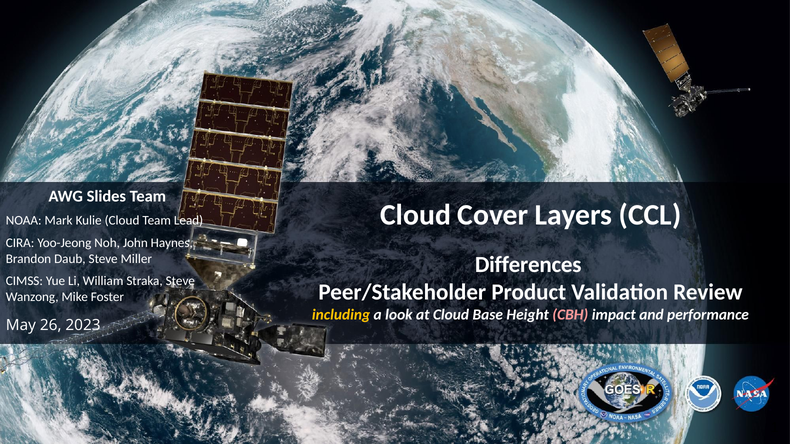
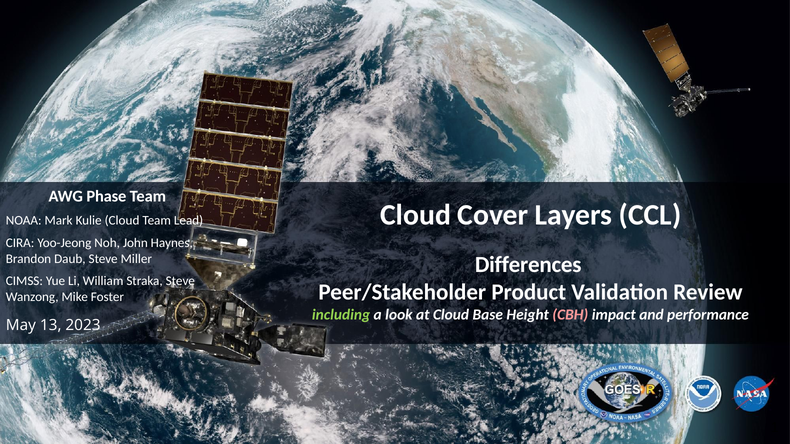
Slides: Slides -> Phase
including colour: yellow -> light green
26: 26 -> 13
